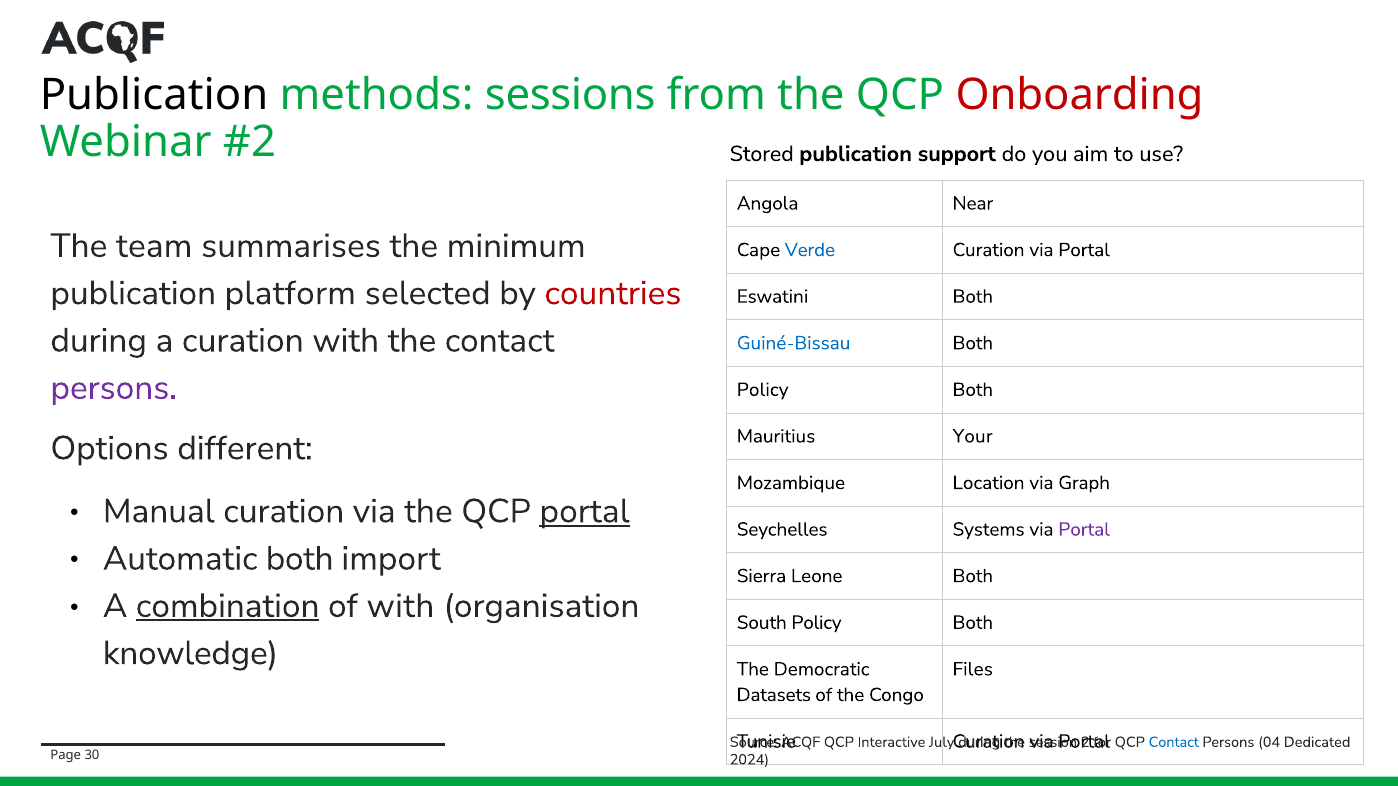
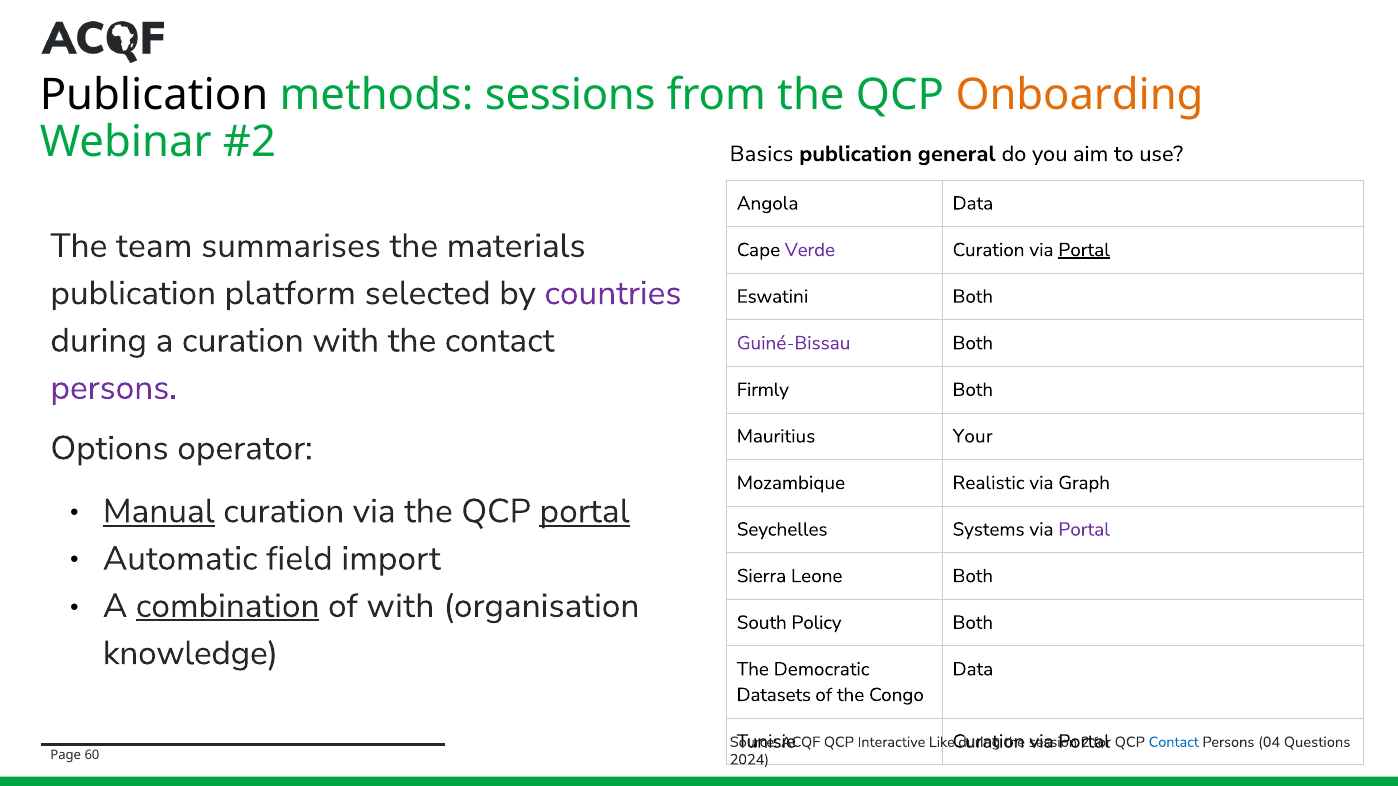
Onboarding colour: red -> orange
Stored: Stored -> Basics
support: support -> general
Angola Near: Near -> Data
minimum: minimum -> materials
Verde colour: blue -> purple
Portal at (1084, 250) underline: none -> present
countries colour: red -> purple
Guiné-Bissau colour: blue -> purple
Policy at (763, 390): Policy -> Firmly
different: different -> operator
Location: Location -> Realistic
Manual underline: none -> present
Automatic both: both -> field
Files at (973, 669): Files -> Data
July: July -> Like
Dedicated: Dedicated -> Questions
30: 30 -> 60
